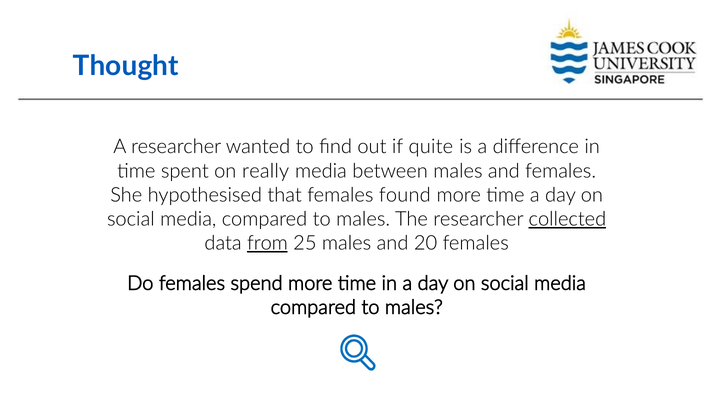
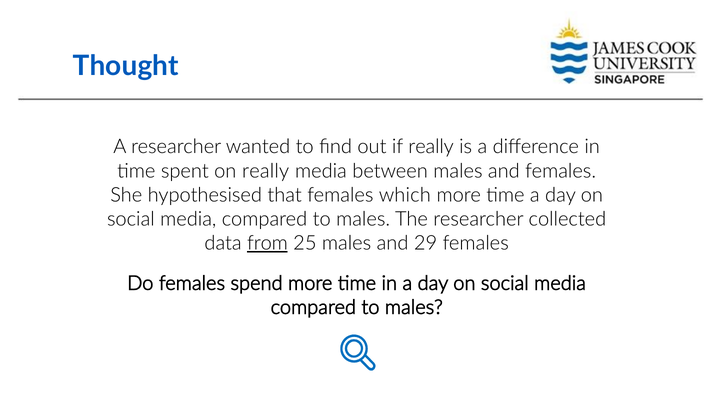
if quite: quite -> really
found: found -> which
collected underline: present -> none
20: 20 -> 29
